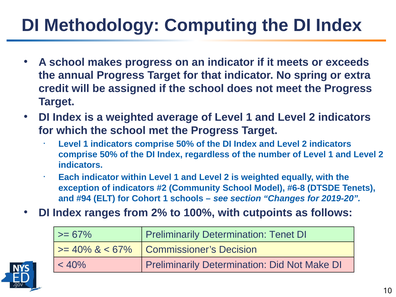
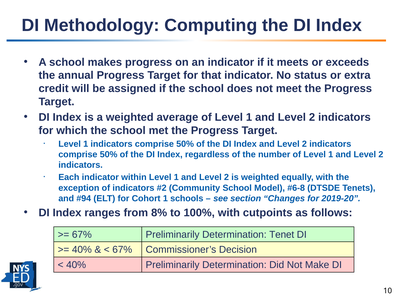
spring: spring -> status
2%: 2% -> 8%
